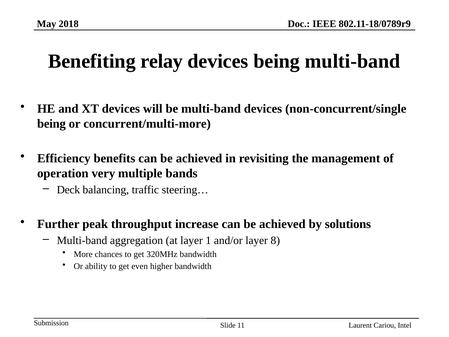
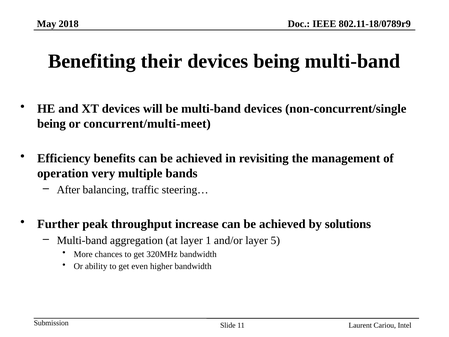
relay: relay -> their
concurrent/multi-more: concurrent/multi-more -> concurrent/multi-meet
Deck: Deck -> After
8: 8 -> 5
